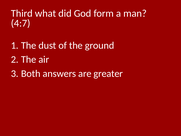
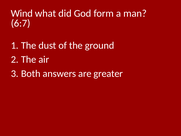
Third: Third -> Wind
4:7: 4:7 -> 6:7
